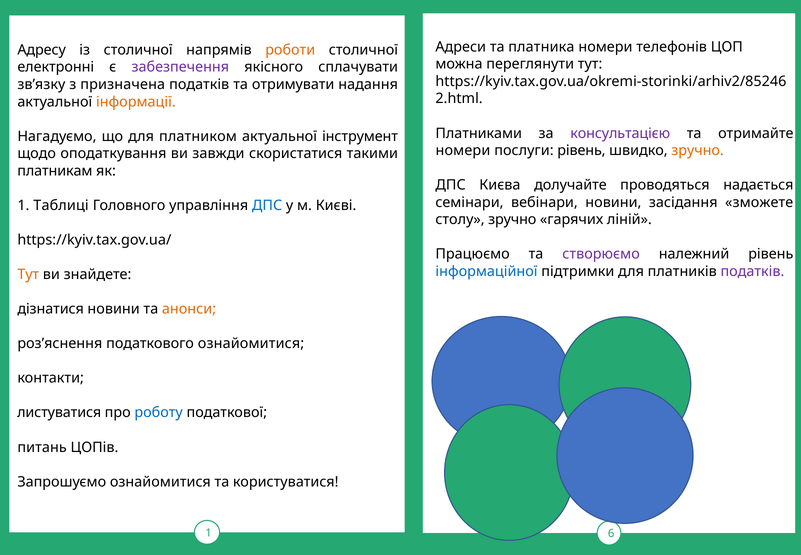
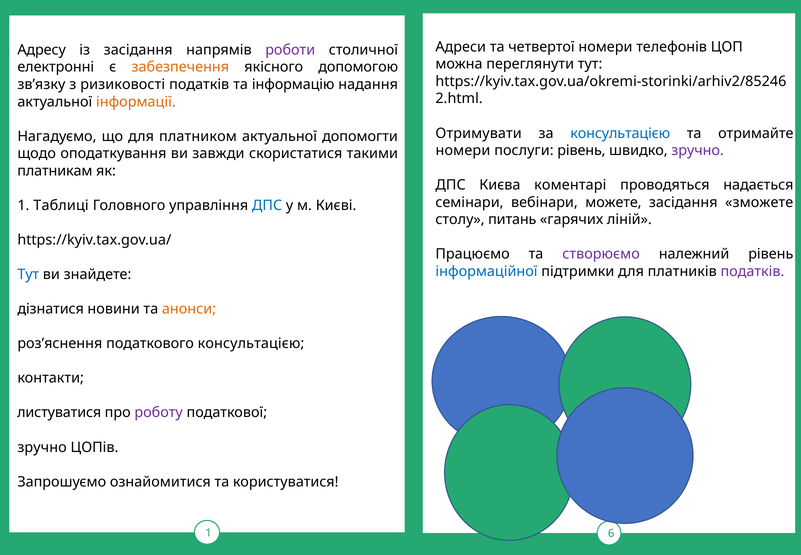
платника: платника -> четвертої
із столичної: столичної -> засідання
роботи colour: orange -> purple
забезпечення colour: purple -> orange
сплачувати: сплачувати -> допомогою
призначена: призначена -> ризиковості
отримувати: отримувати -> інформацію
Платниками: Платниками -> Отримувати
консультацією at (620, 133) colour: purple -> blue
інструмент: інструмент -> допомогти
зручно at (698, 150) colour: orange -> purple
долучайте: долучайте -> коментарі
вебінари новини: новини -> можете
столу зручно: зручно -> питань
Тут at (28, 274) colour: orange -> blue
податкового ознайомитися: ознайомитися -> консультацією
роботу colour: blue -> purple
питань at (42, 447): питань -> зручно
